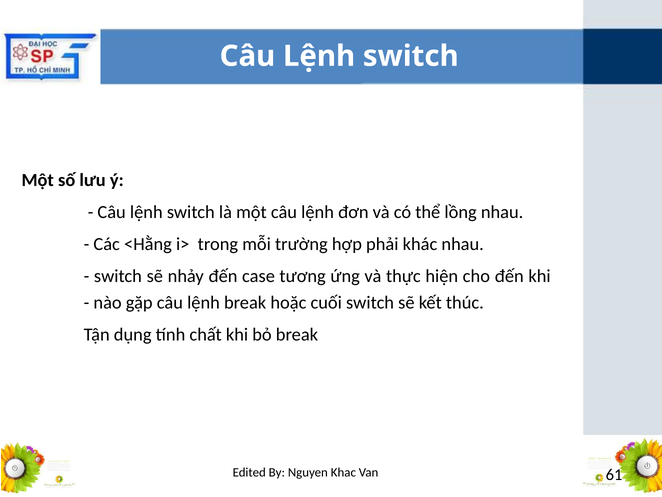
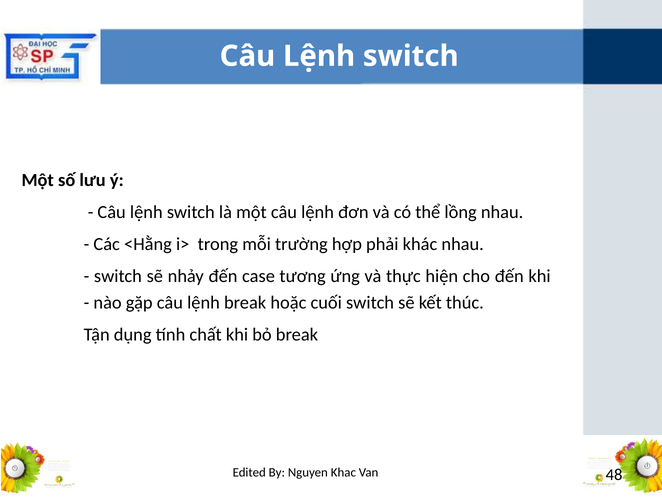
61: 61 -> 48
